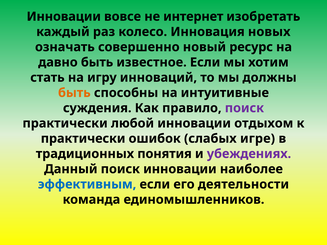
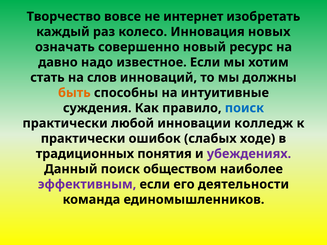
Инновации at (64, 17): Инновации -> Творчество
давно быть: быть -> надо
игру: игру -> слов
поиск at (244, 108) colour: purple -> blue
отдыхом: отдыхом -> колледж
игре: игре -> ходе
поиск инновации: инновации -> обществом
эффективным colour: blue -> purple
